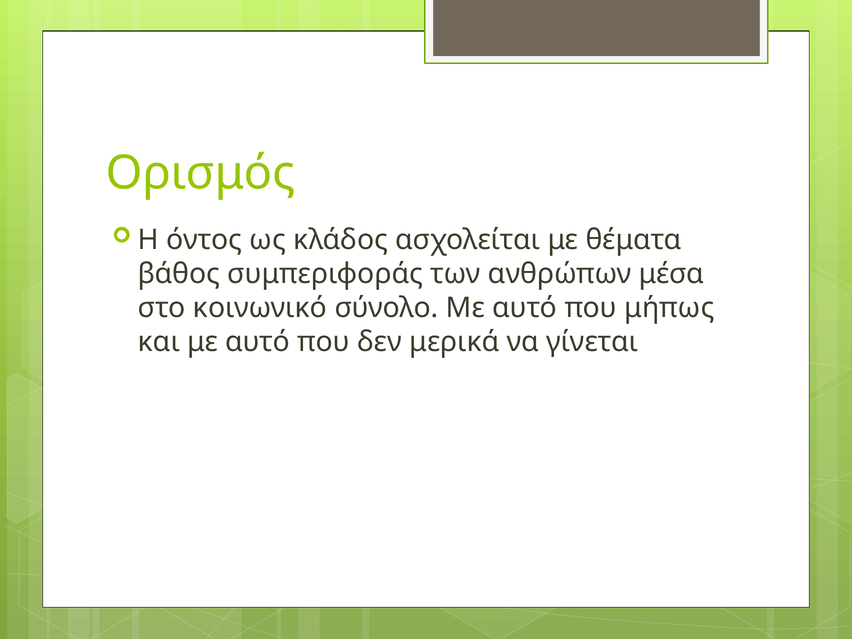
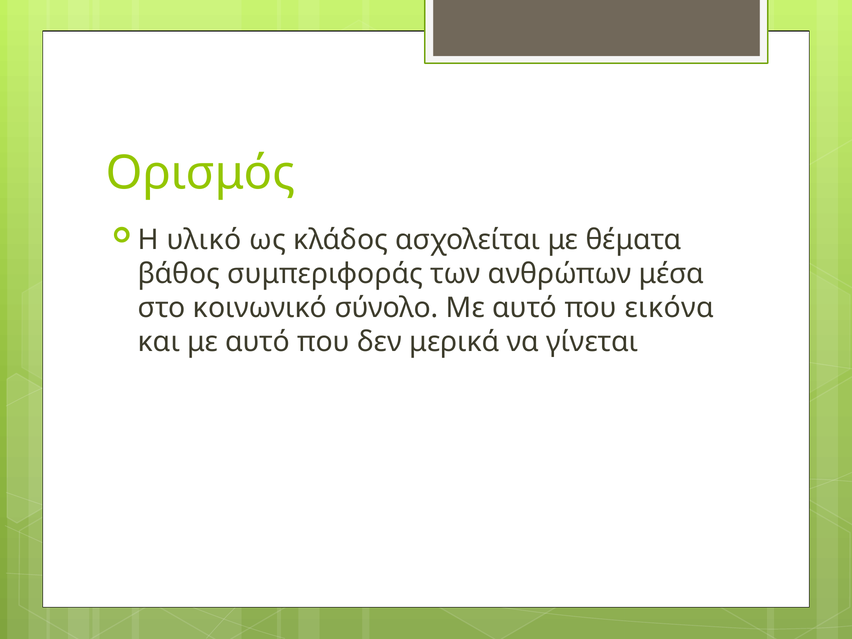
όντος: όντος -> υλικό
μήπως: μήπως -> εικόνα
